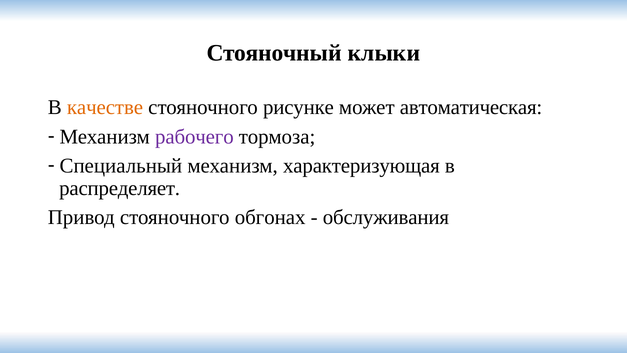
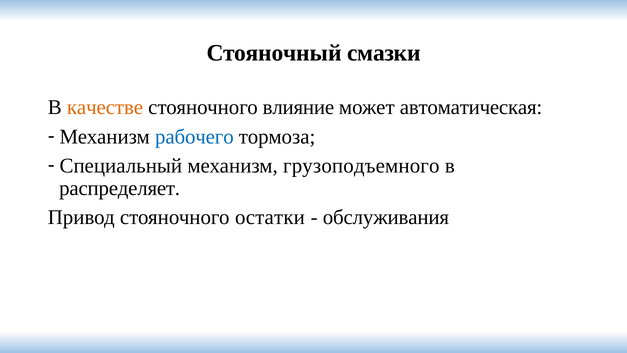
клыки: клыки -> смазки
рисунке: рисунке -> влияние
рабочего colour: purple -> blue
характеризующая: характеризующая -> грузоподъемного
обгонах: обгонах -> остатки
